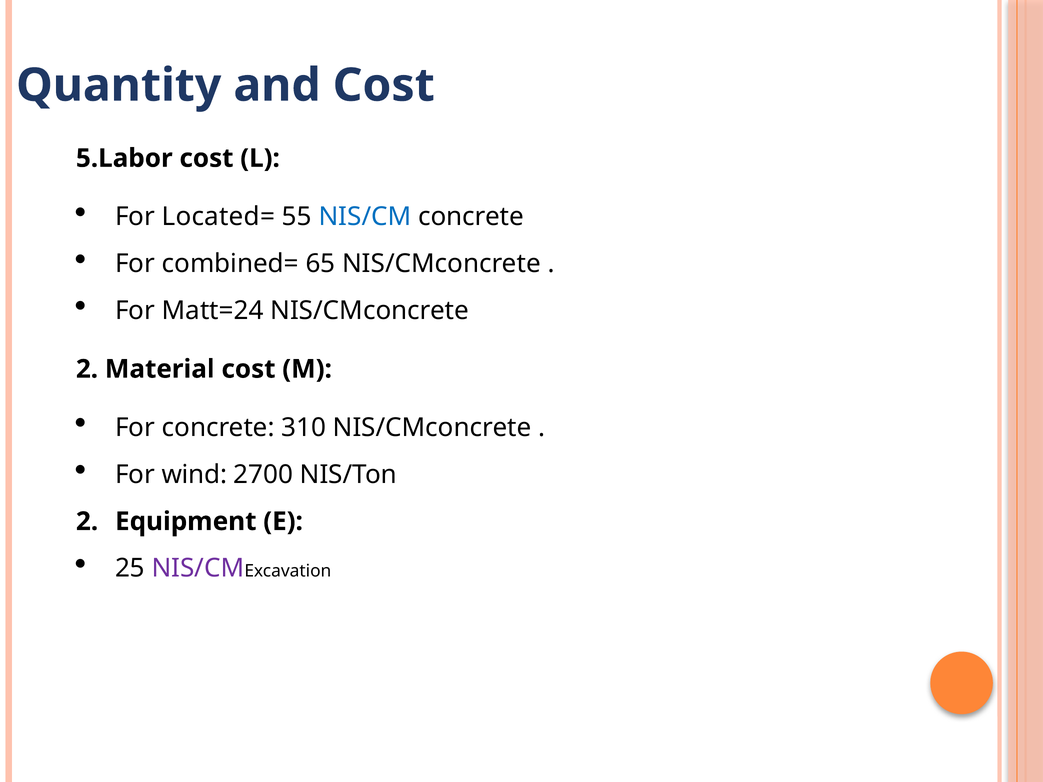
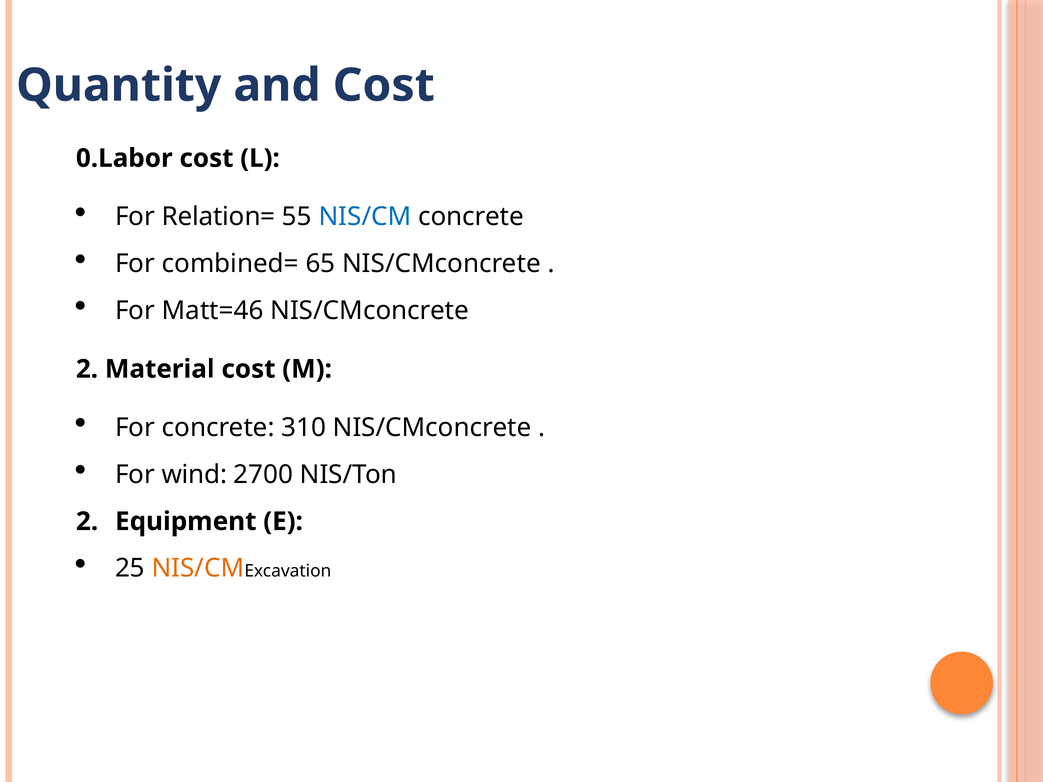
5.Labor: 5.Labor -> 0.Labor
Located=: Located= -> Relation=
Matt=24: Matt=24 -> Matt=46
NIS/CM at (198, 569) colour: purple -> orange
